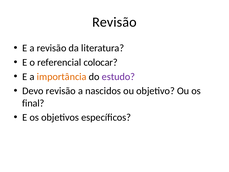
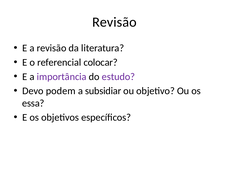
importância colour: orange -> purple
Devo revisão: revisão -> podem
nascidos: nascidos -> subsidiar
final: final -> essa
